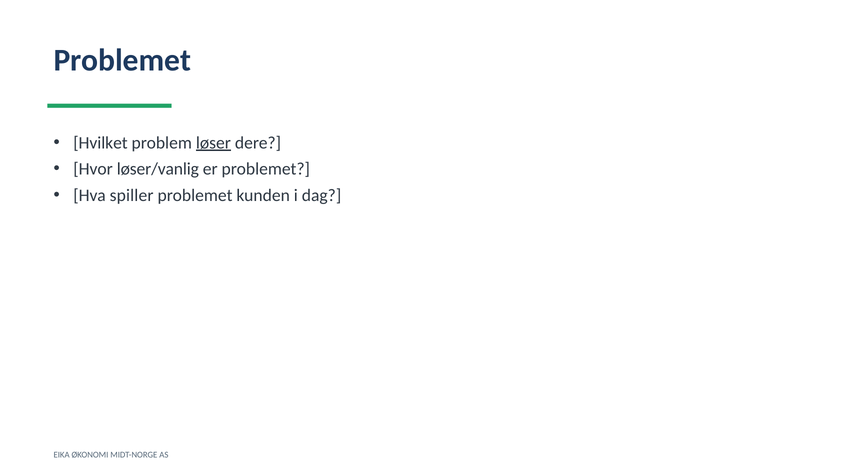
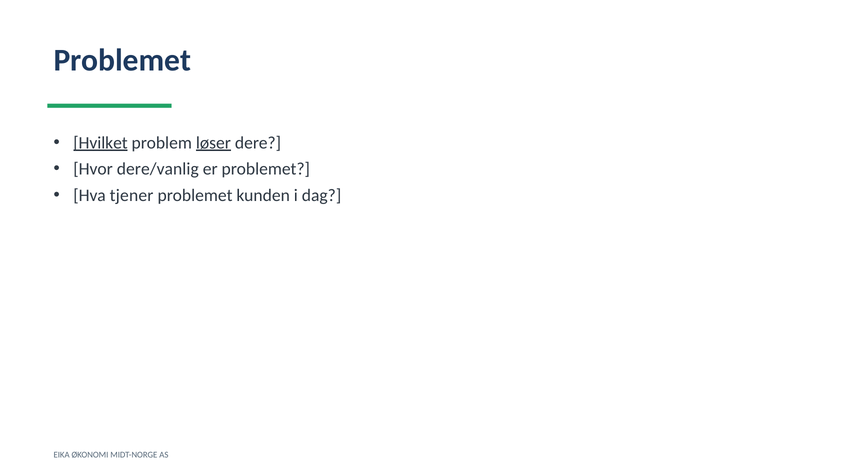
Hvilket underline: none -> present
løser/vanlig: løser/vanlig -> dere/vanlig
spiller: spiller -> tjener
